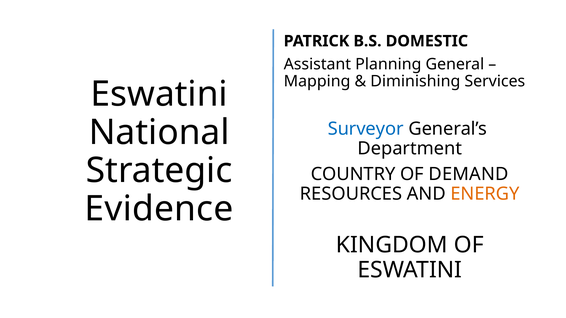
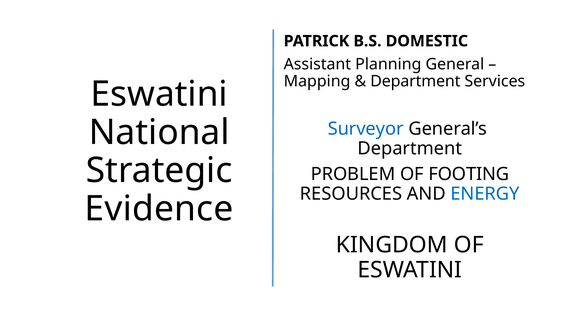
Diminishing at (415, 81): Diminishing -> Department
COUNTRY: COUNTRY -> PROBLEM
DEMAND: DEMAND -> FOOTING
ENERGY colour: orange -> blue
